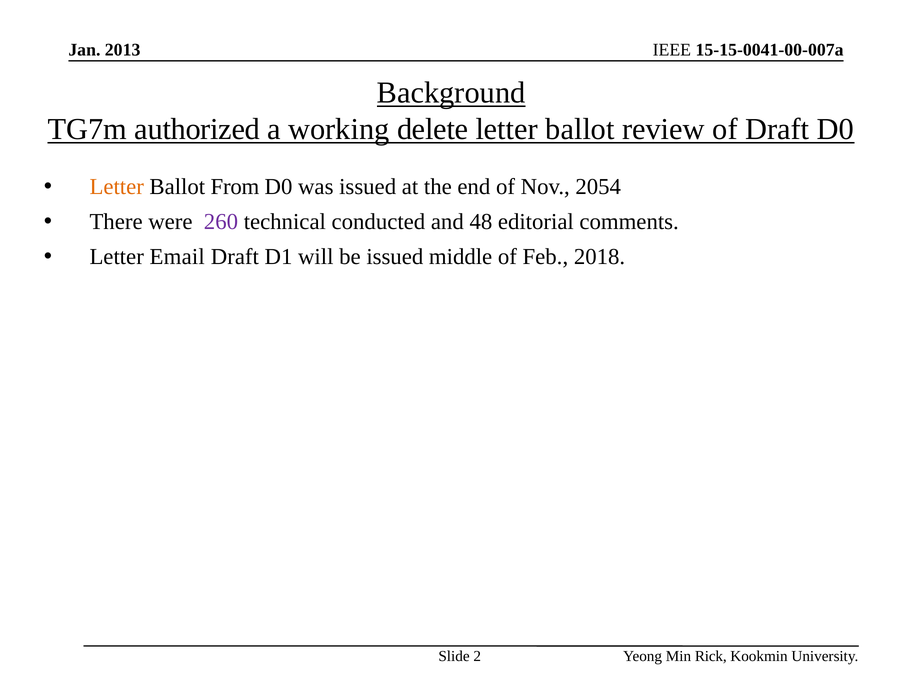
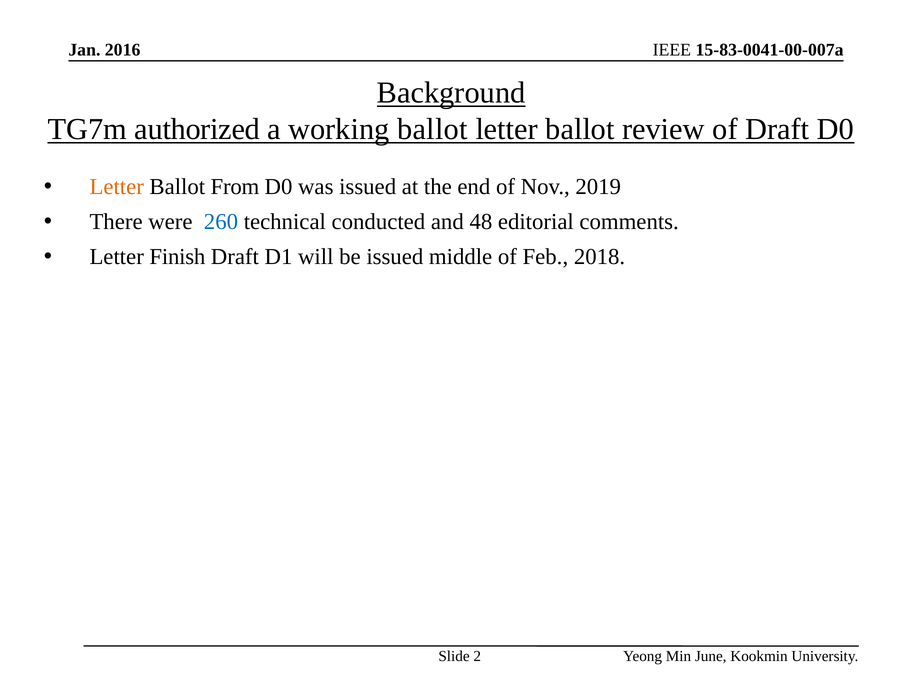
2013: 2013 -> 2016
15-15-0041-00-007a: 15-15-0041-00-007a -> 15-83-0041-00-007a
working delete: delete -> ballot
2054: 2054 -> 2019
260 colour: purple -> blue
Email: Email -> Finish
Rick: Rick -> June
